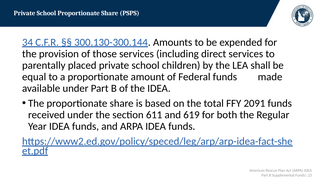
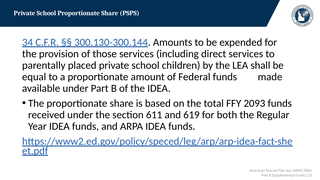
2091: 2091 -> 2093
